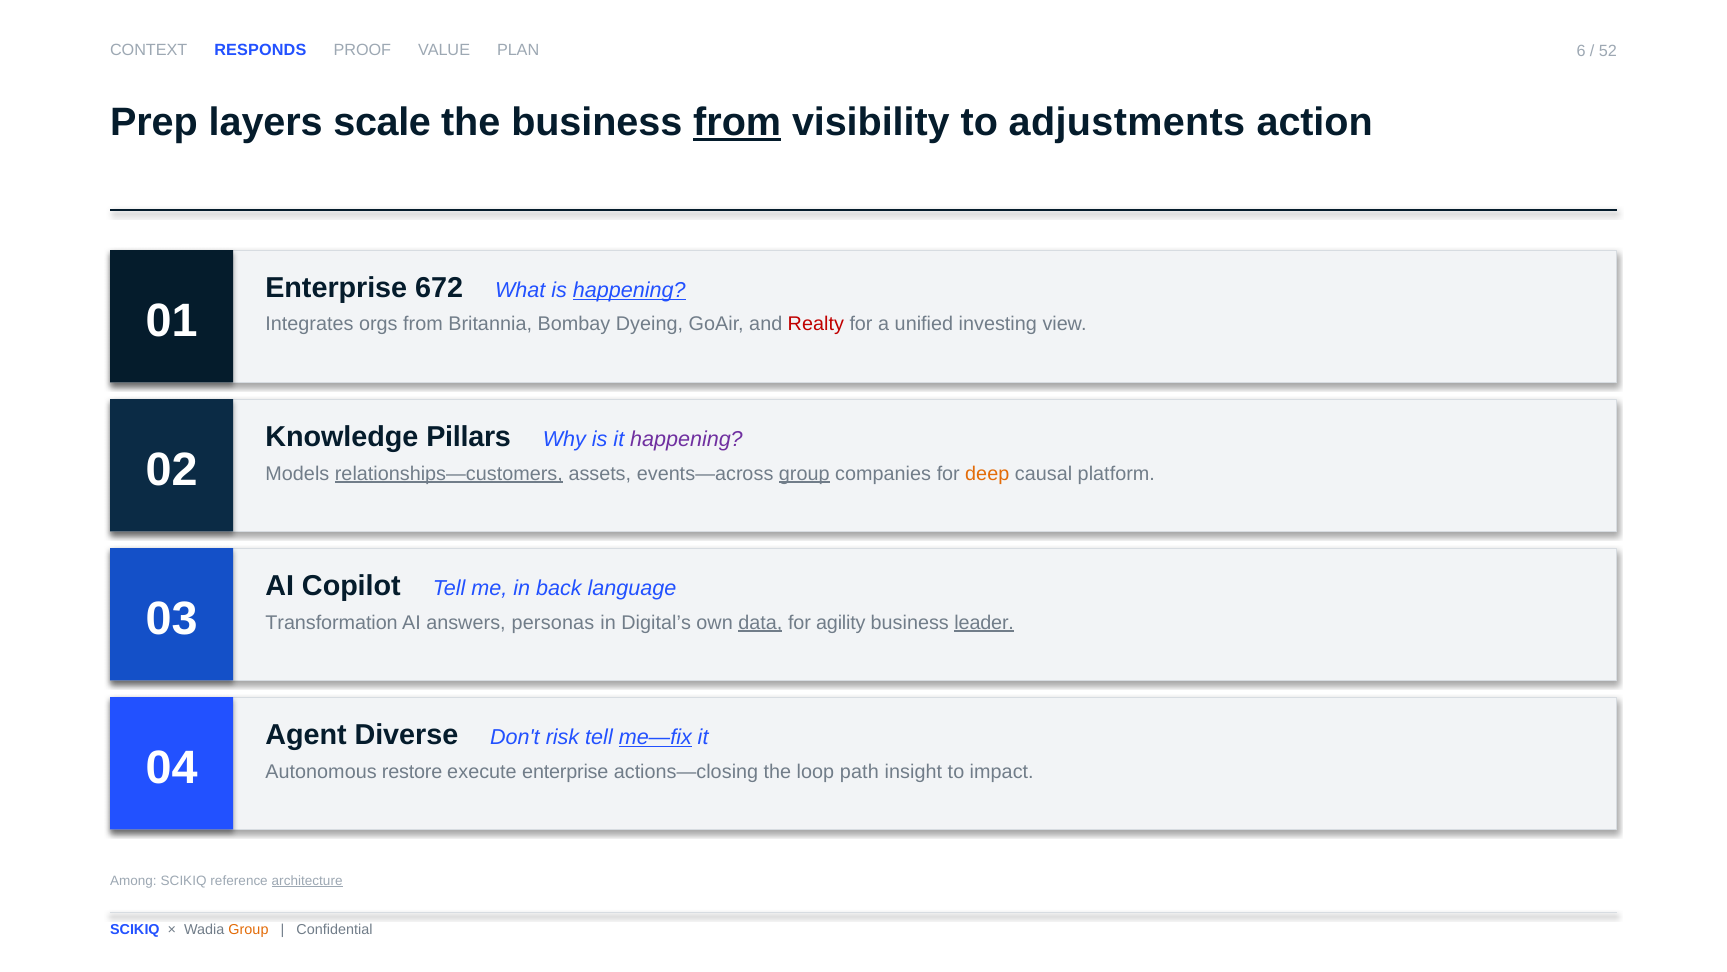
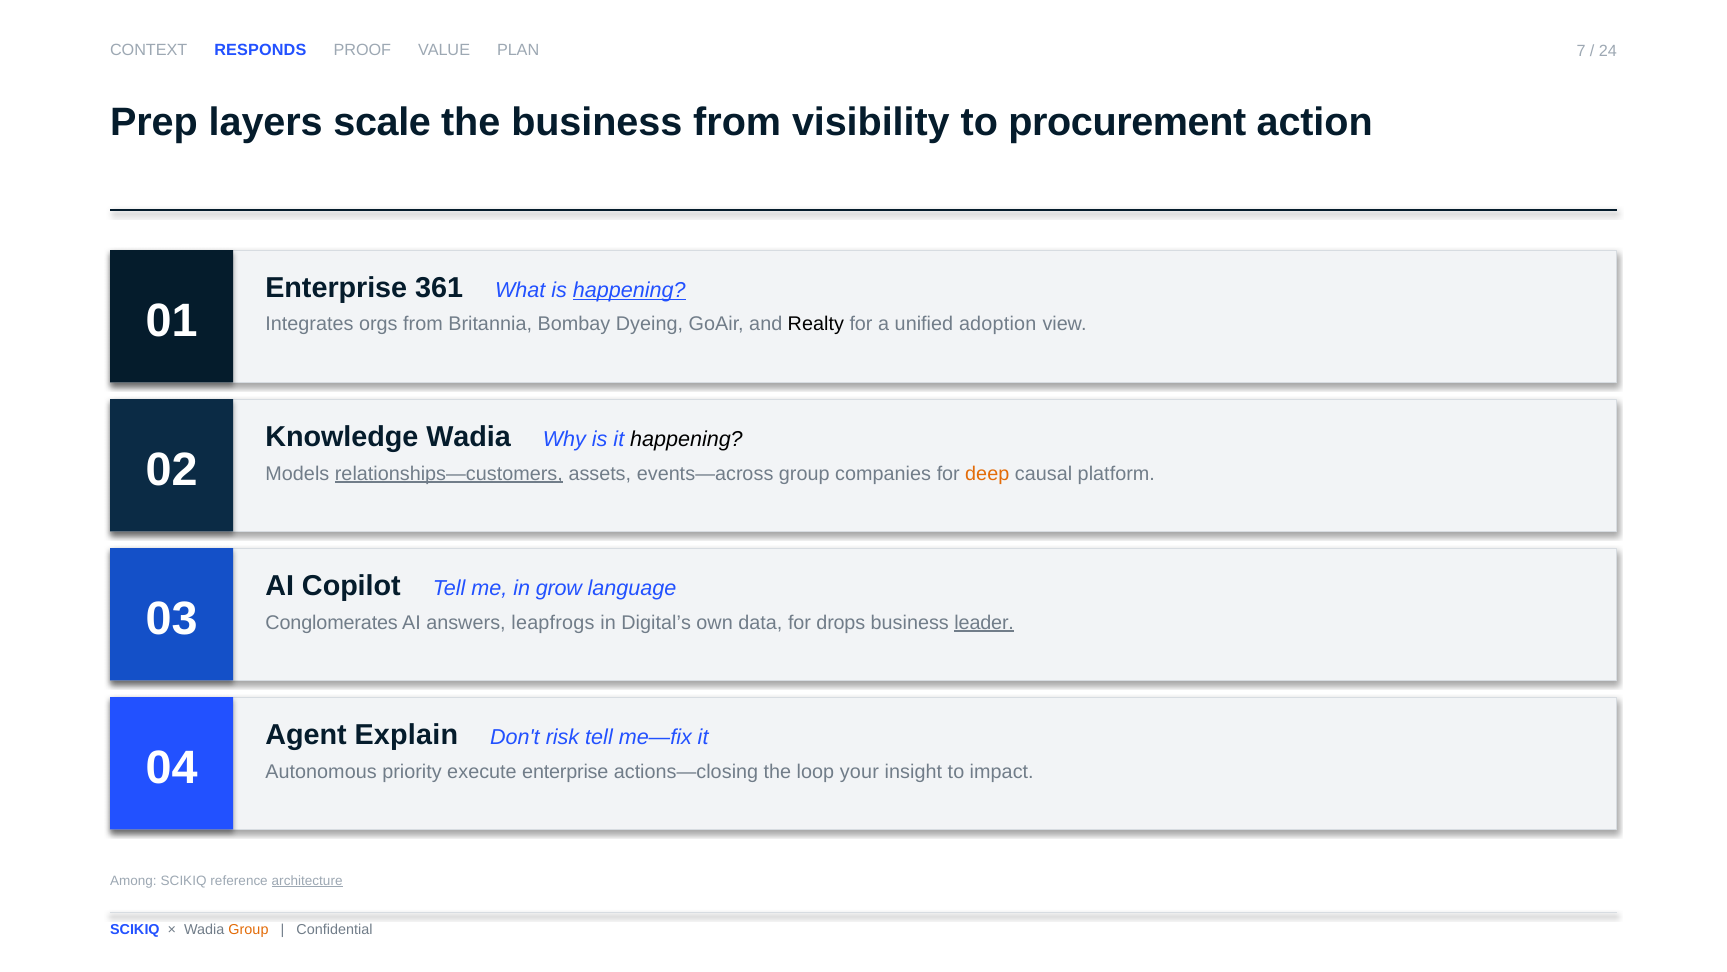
6: 6 -> 7
52: 52 -> 24
from at (737, 123) underline: present -> none
adjustments: adjustments -> procurement
672: 672 -> 361
Realty colour: red -> black
investing: investing -> adoption
Knowledge Pillars: Pillars -> Wadia
happening at (686, 439) colour: purple -> black
group at (804, 473) underline: present -> none
back: back -> grow
Transformation: Transformation -> Conglomerates
personas: personas -> leapfrogs
data underline: present -> none
agility: agility -> drops
Diverse: Diverse -> Explain
me—fix underline: present -> none
restore: restore -> priority
path: path -> your
